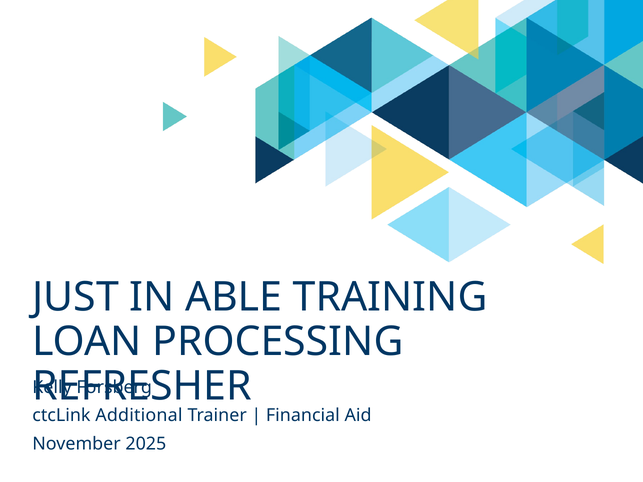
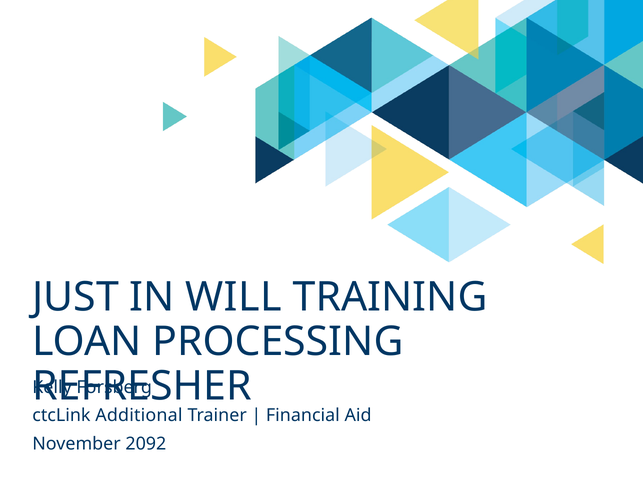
ABLE: ABLE -> WILL
2025: 2025 -> 2092
